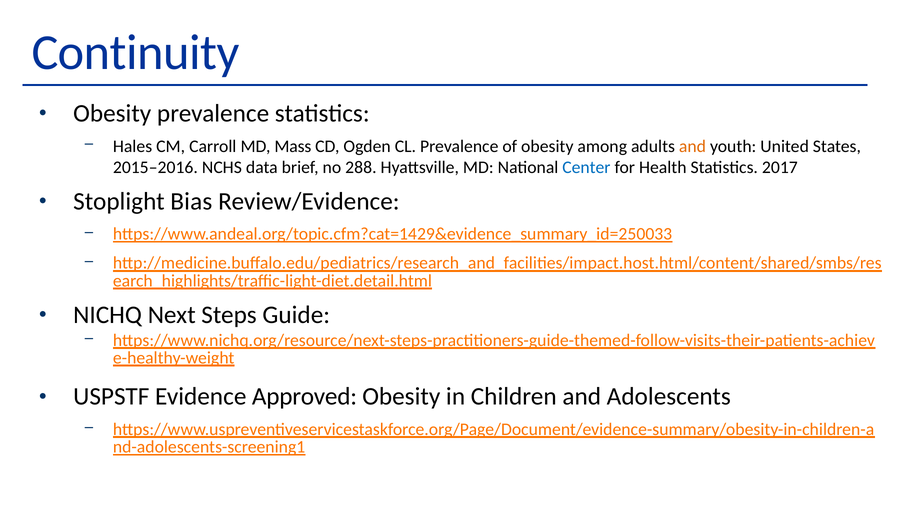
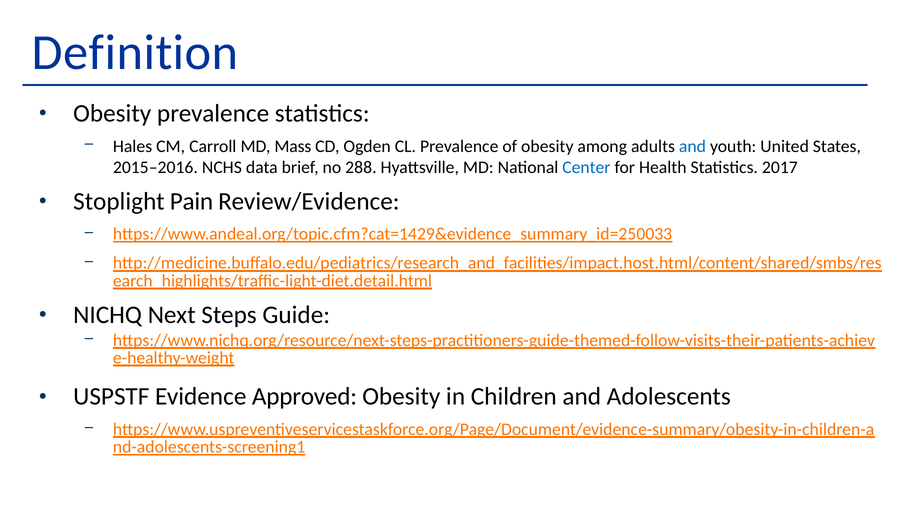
Continuity: Continuity -> Definition
and at (692, 146) colour: orange -> blue
Bias: Bias -> Pain
